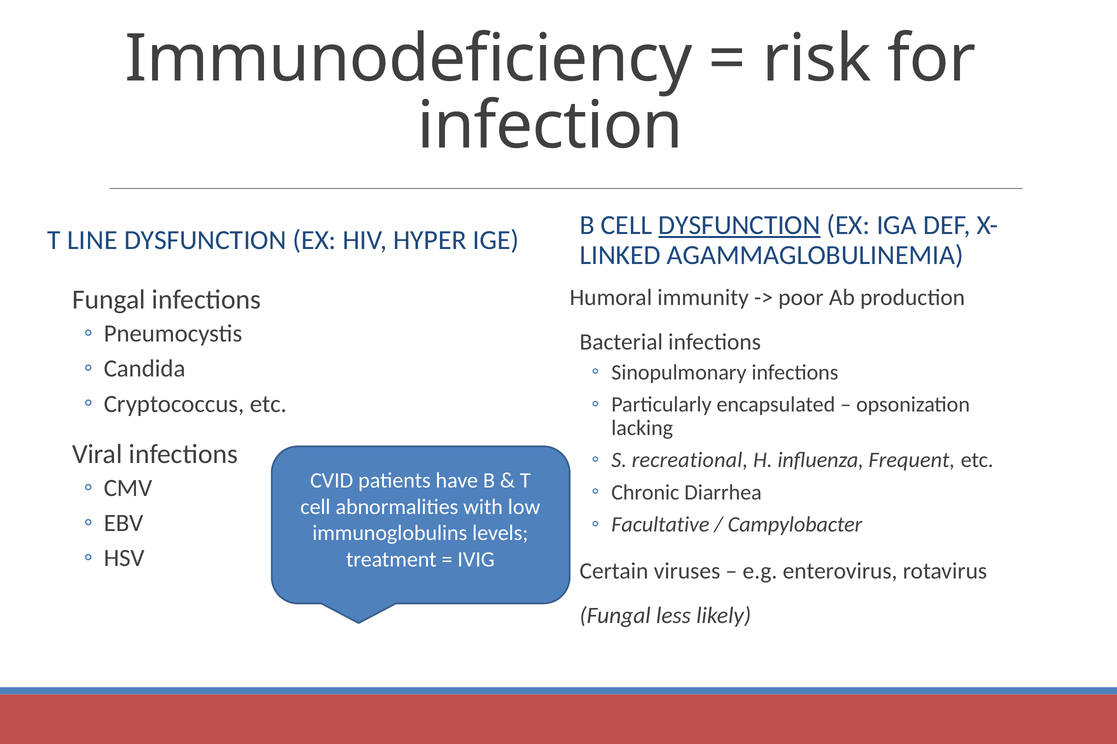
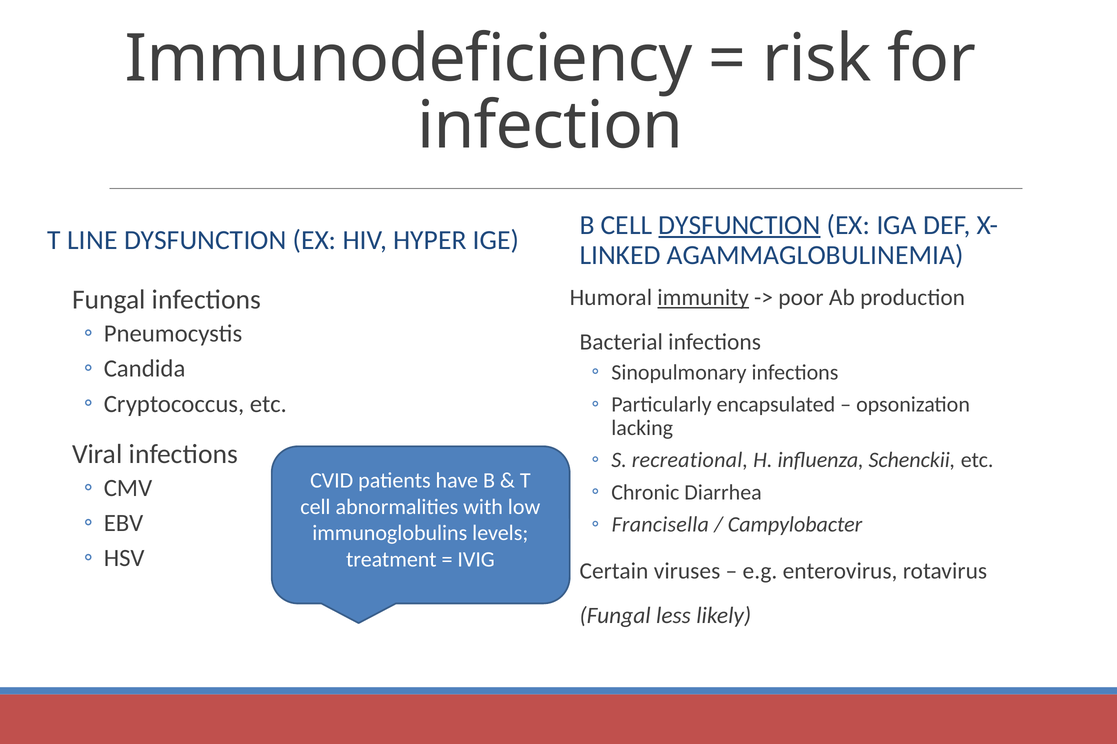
immunity underline: none -> present
Frequent: Frequent -> Schenckii
Facultative: Facultative -> Francisella
